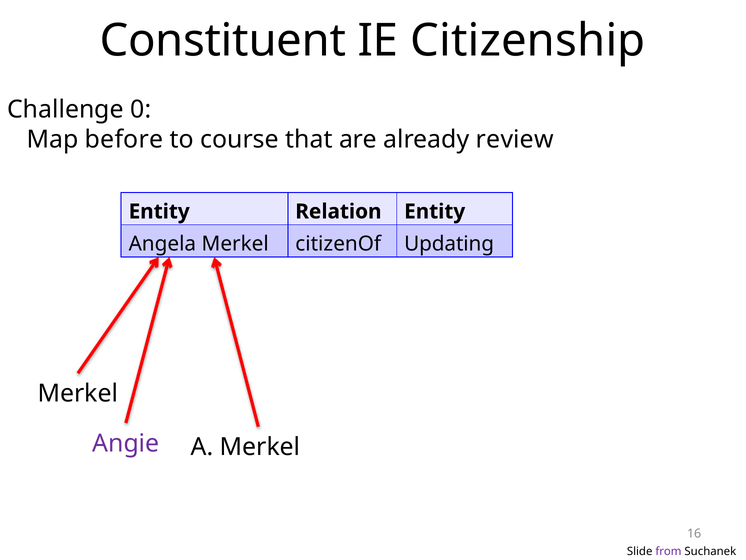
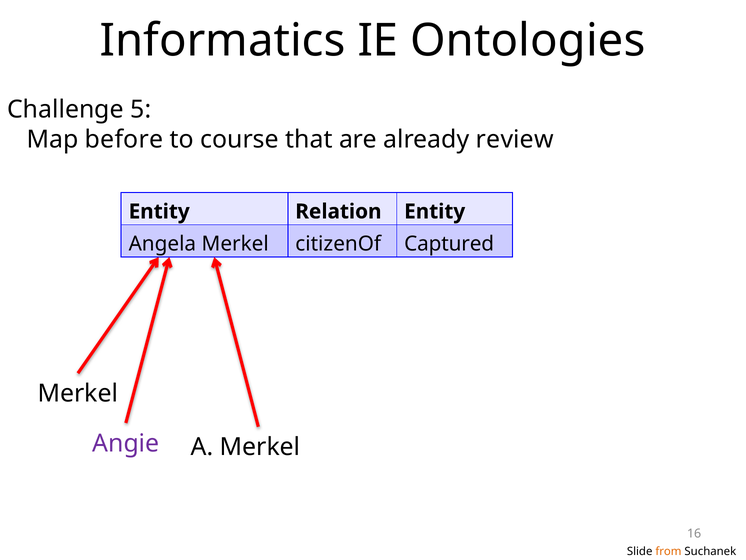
Constituent: Constituent -> Informatics
Citizenship: Citizenship -> Ontologies
0: 0 -> 5
Updating: Updating -> Captured
from colour: purple -> orange
